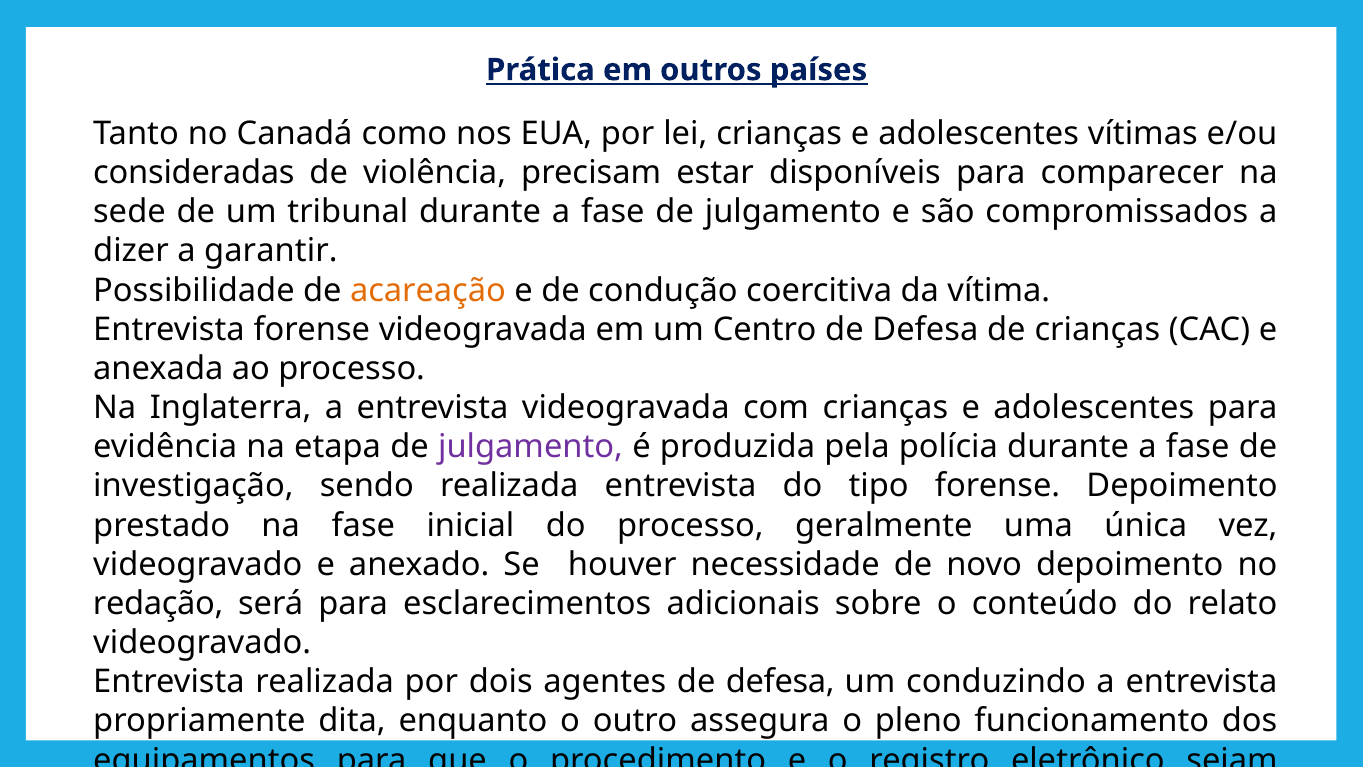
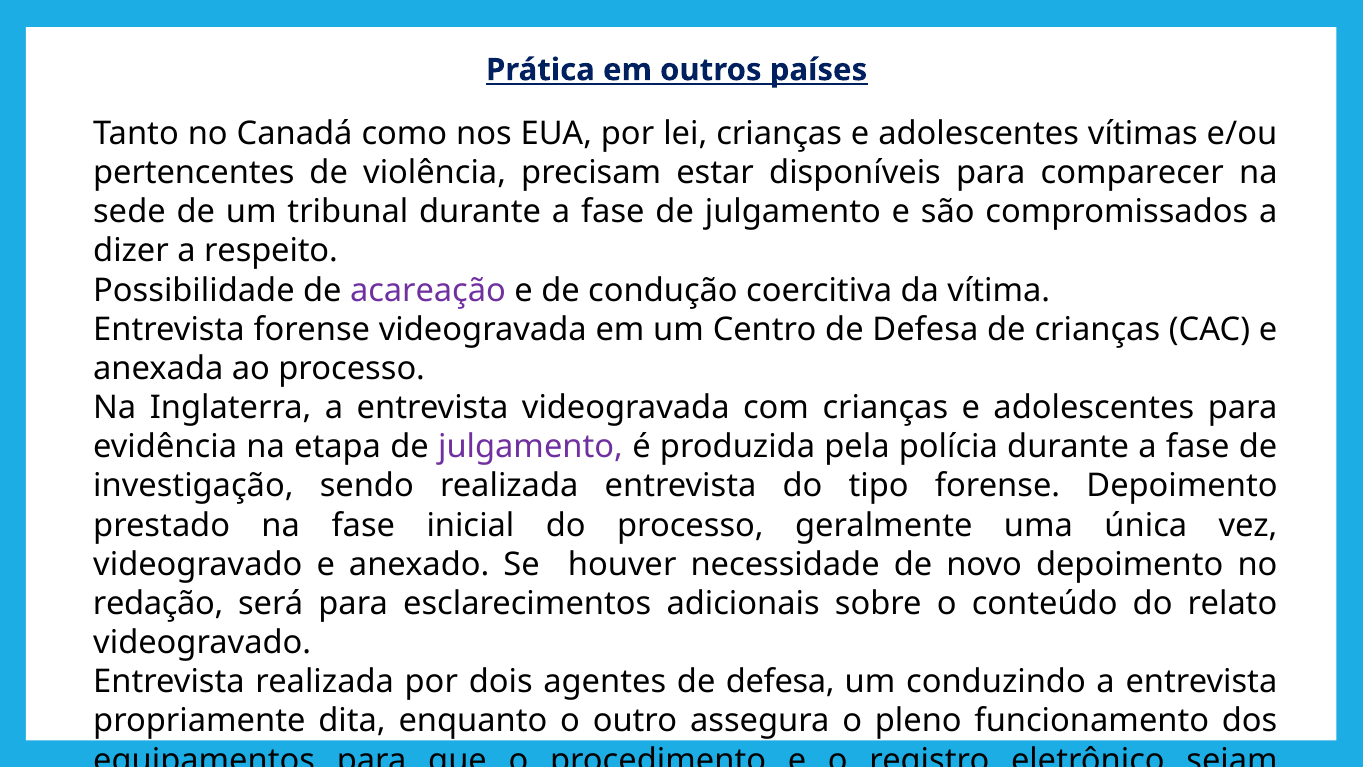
consideradas: consideradas -> pertencentes
garantir: garantir -> respeito
acareação colour: orange -> purple
